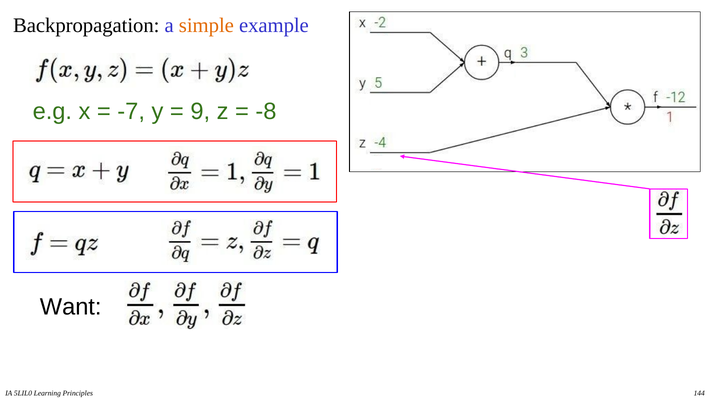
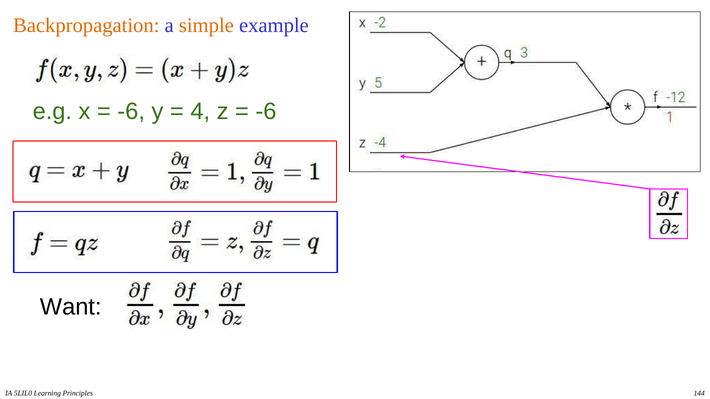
Backpropagation colour: black -> orange
-7 at (131, 112): -7 -> -6
9: 9 -> 4
-8 at (266, 112): -8 -> -6
